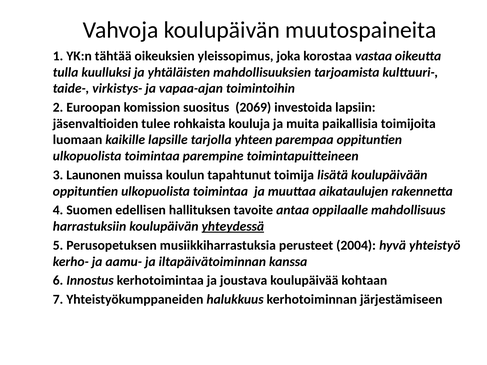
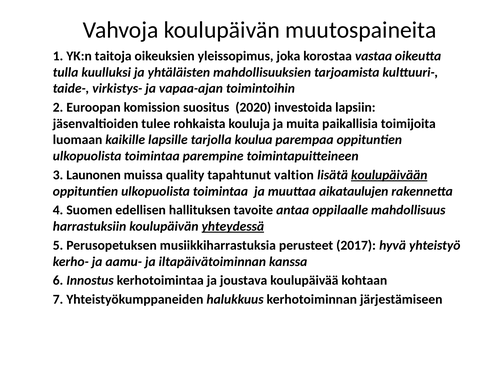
tähtää: tähtää -> taitoja
2069: 2069 -> 2020
yhteen: yhteen -> koulua
koulun: koulun -> quality
toimija: toimija -> valtion
koulupäivään underline: none -> present
2004: 2004 -> 2017
